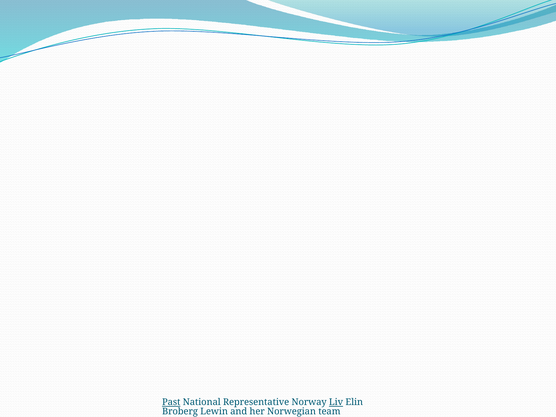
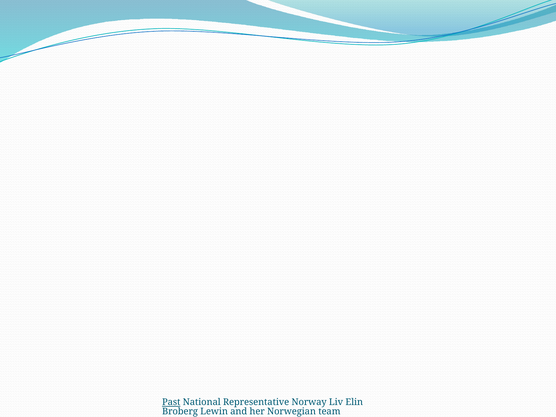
Liv underline: present -> none
